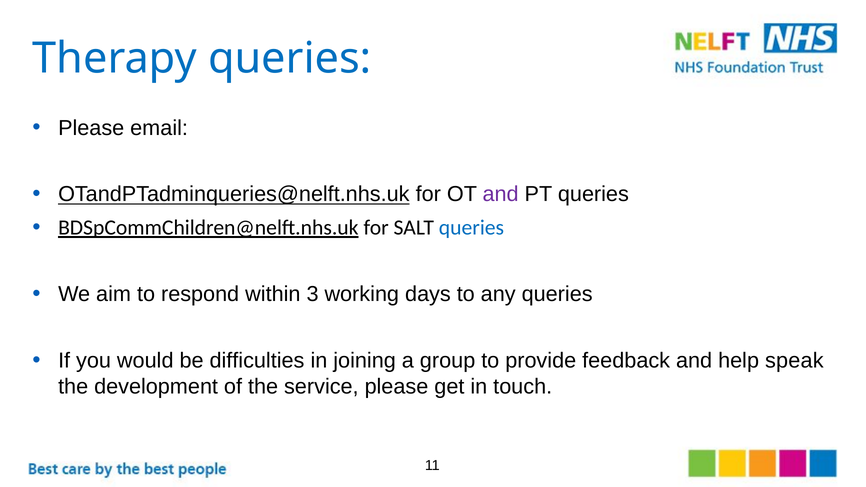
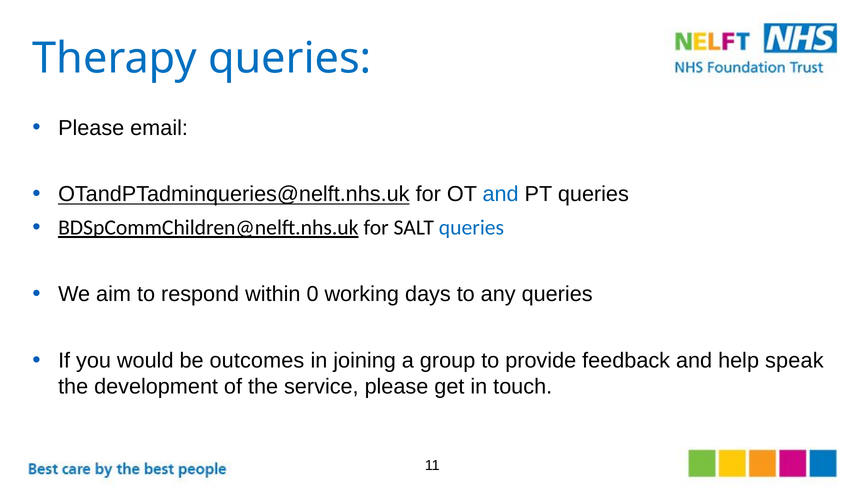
and at (501, 194) colour: purple -> blue
3: 3 -> 0
difficulties: difficulties -> outcomes
